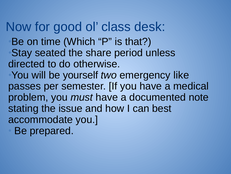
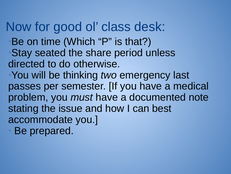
yourself: yourself -> thinking
like: like -> last
